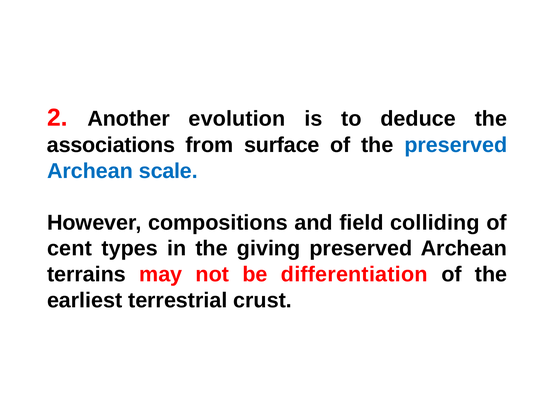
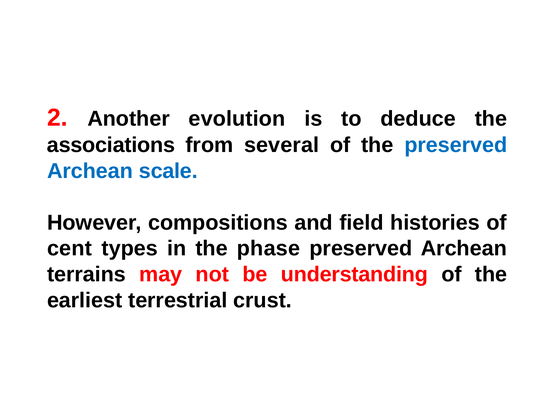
surface: surface -> several
colliding: colliding -> histories
giving: giving -> phase
differentiation: differentiation -> understanding
